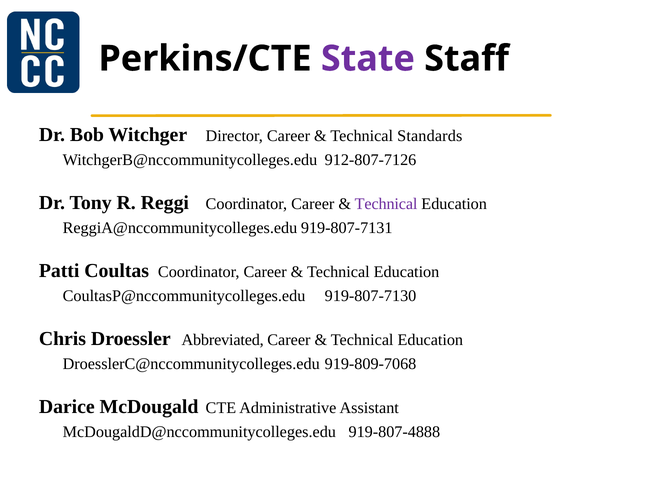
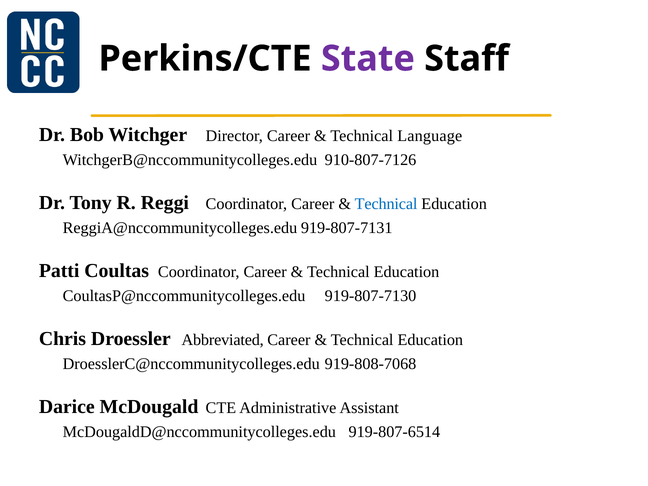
Standards: Standards -> Language
912-807-7126: 912-807-7126 -> 910-807-7126
Technical at (386, 204) colour: purple -> blue
919-809-7068: 919-809-7068 -> 919-808-7068
919-807-4888: 919-807-4888 -> 919-807-6514
